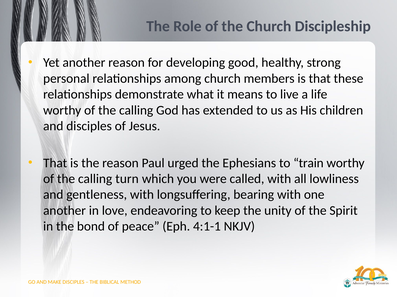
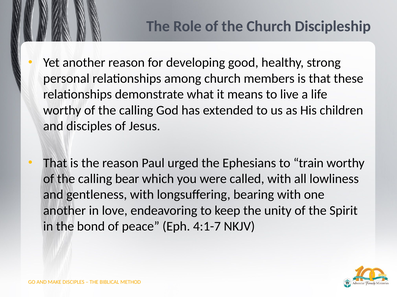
turn: turn -> bear
4:1-1: 4:1-1 -> 4:1-7
